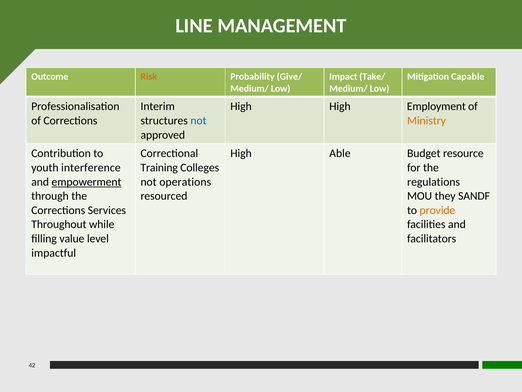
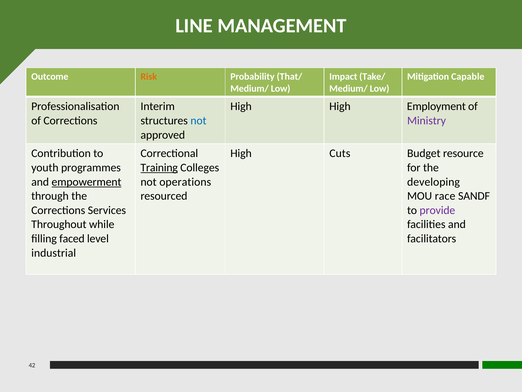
Give/: Give/ -> That/
Ministry colour: orange -> purple
Able: Able -> Cuts
interference: interference -> programmes
Training underline: none -> present
regulations: regulations -> developing
they: they -> race
provide at (437, 210) colour: orange -> purple
value: value -> faced
impactful: impactful -> industrial
